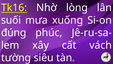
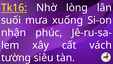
đúng: đúng -> nhận
